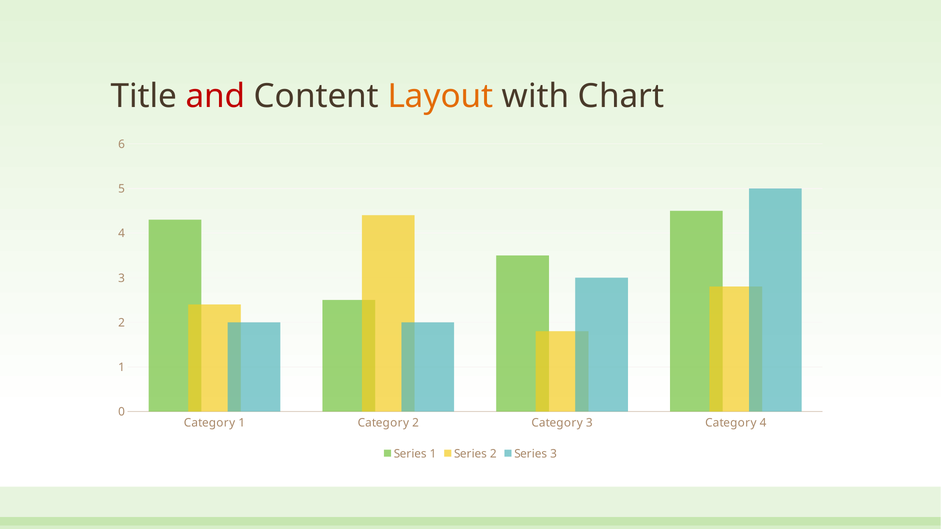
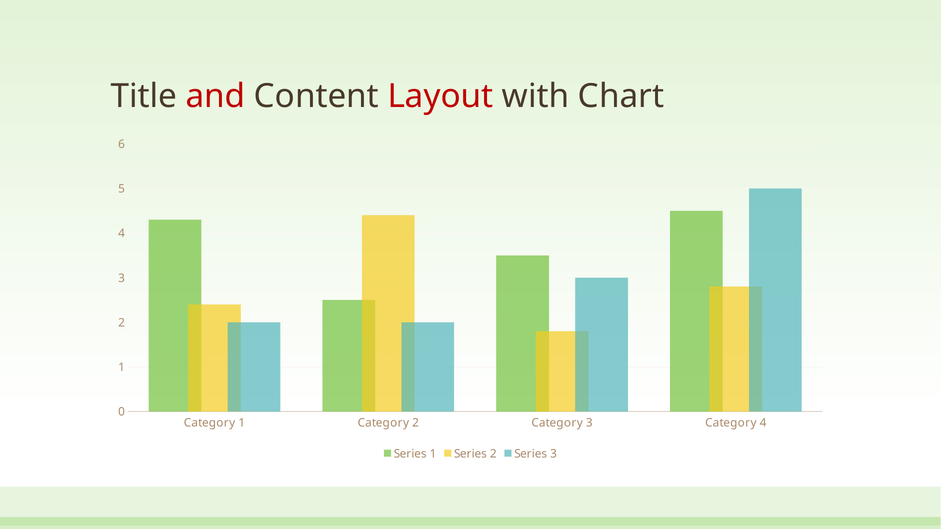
Layout colour: orange -> red
